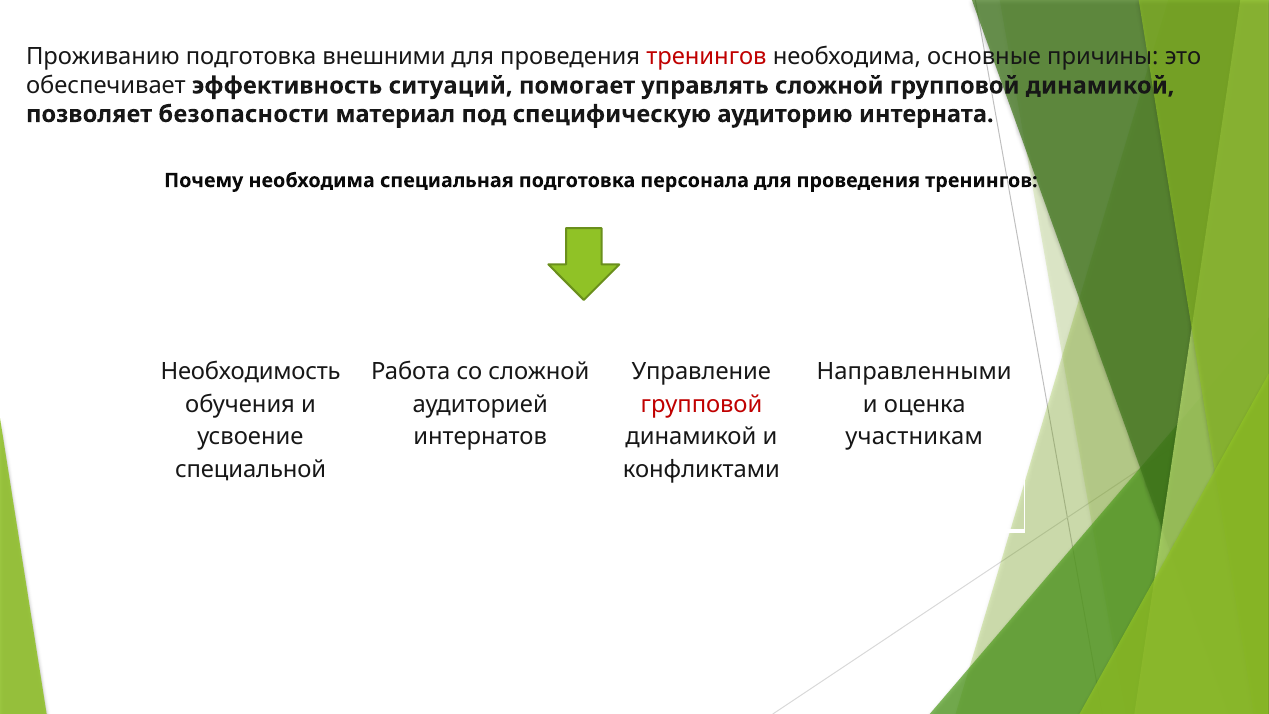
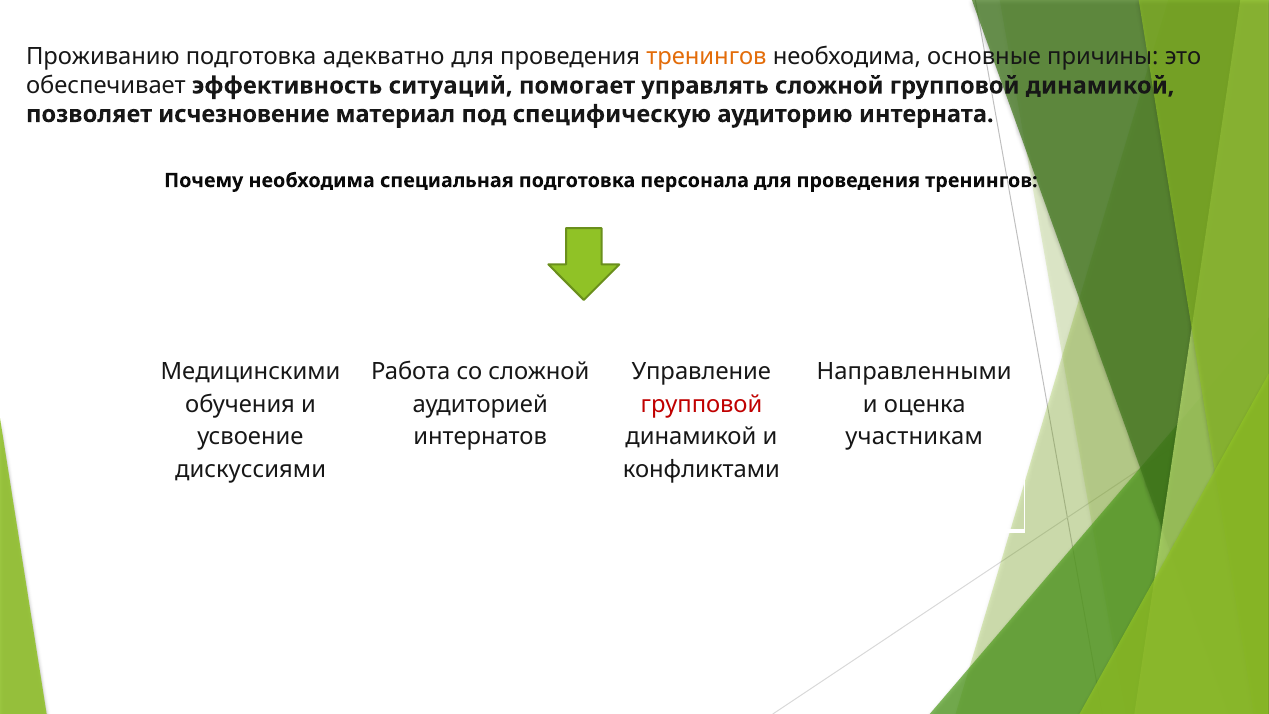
внешними: внешними -> адекватно
тренингов at (707, 57) colour: red -> orange
безопасности: безопасности -> исчезновение
Необходимость: Необходимость -> Медицинскими
специальной: специальной -> дискуссиями
